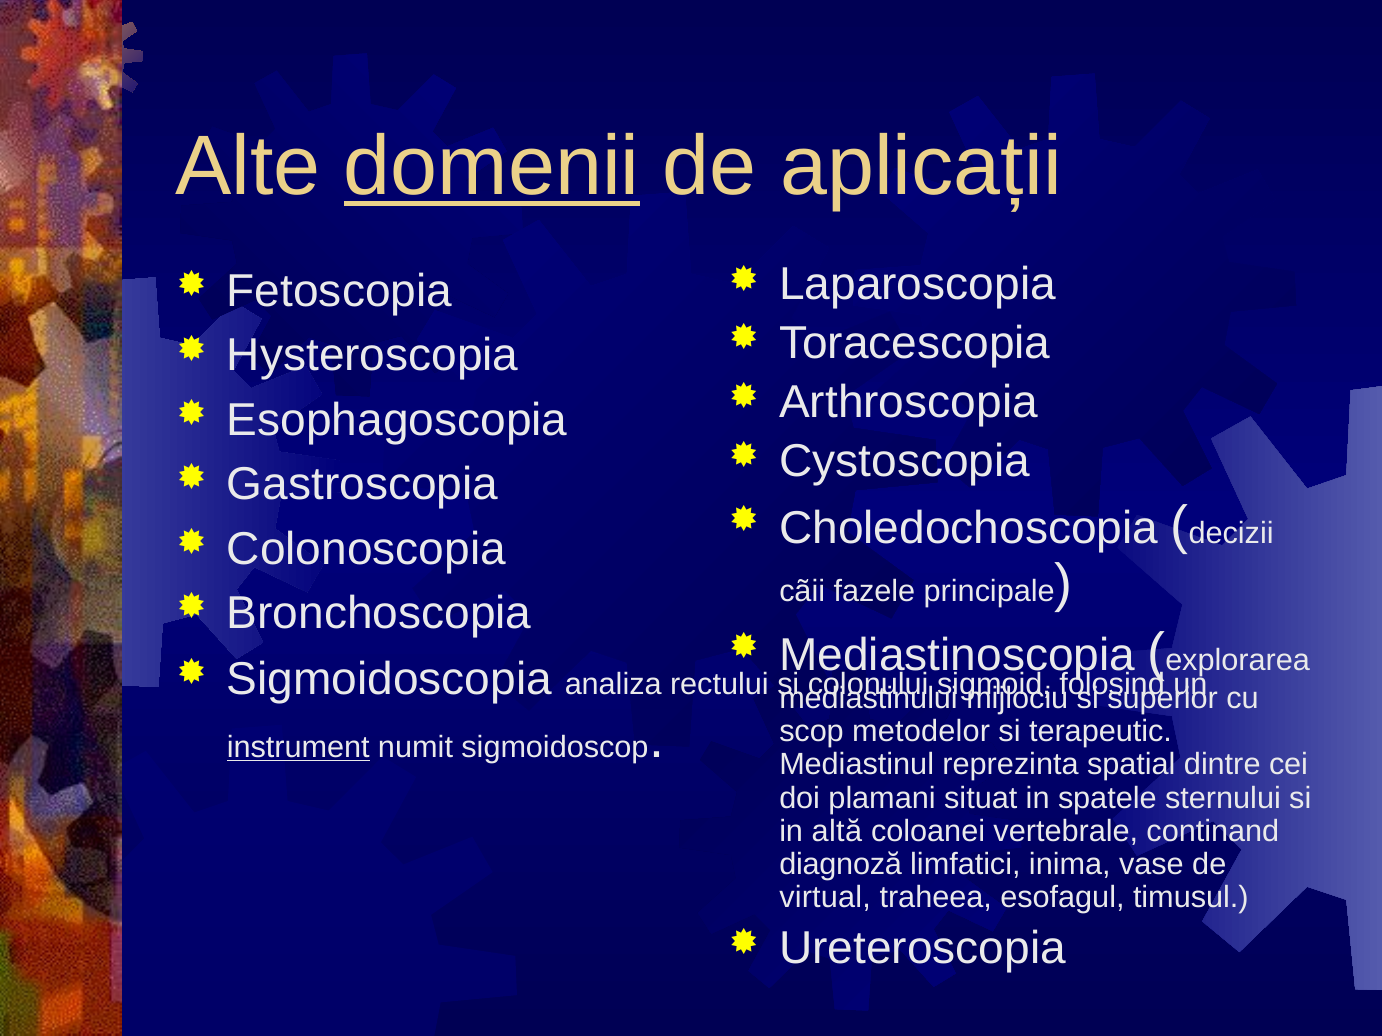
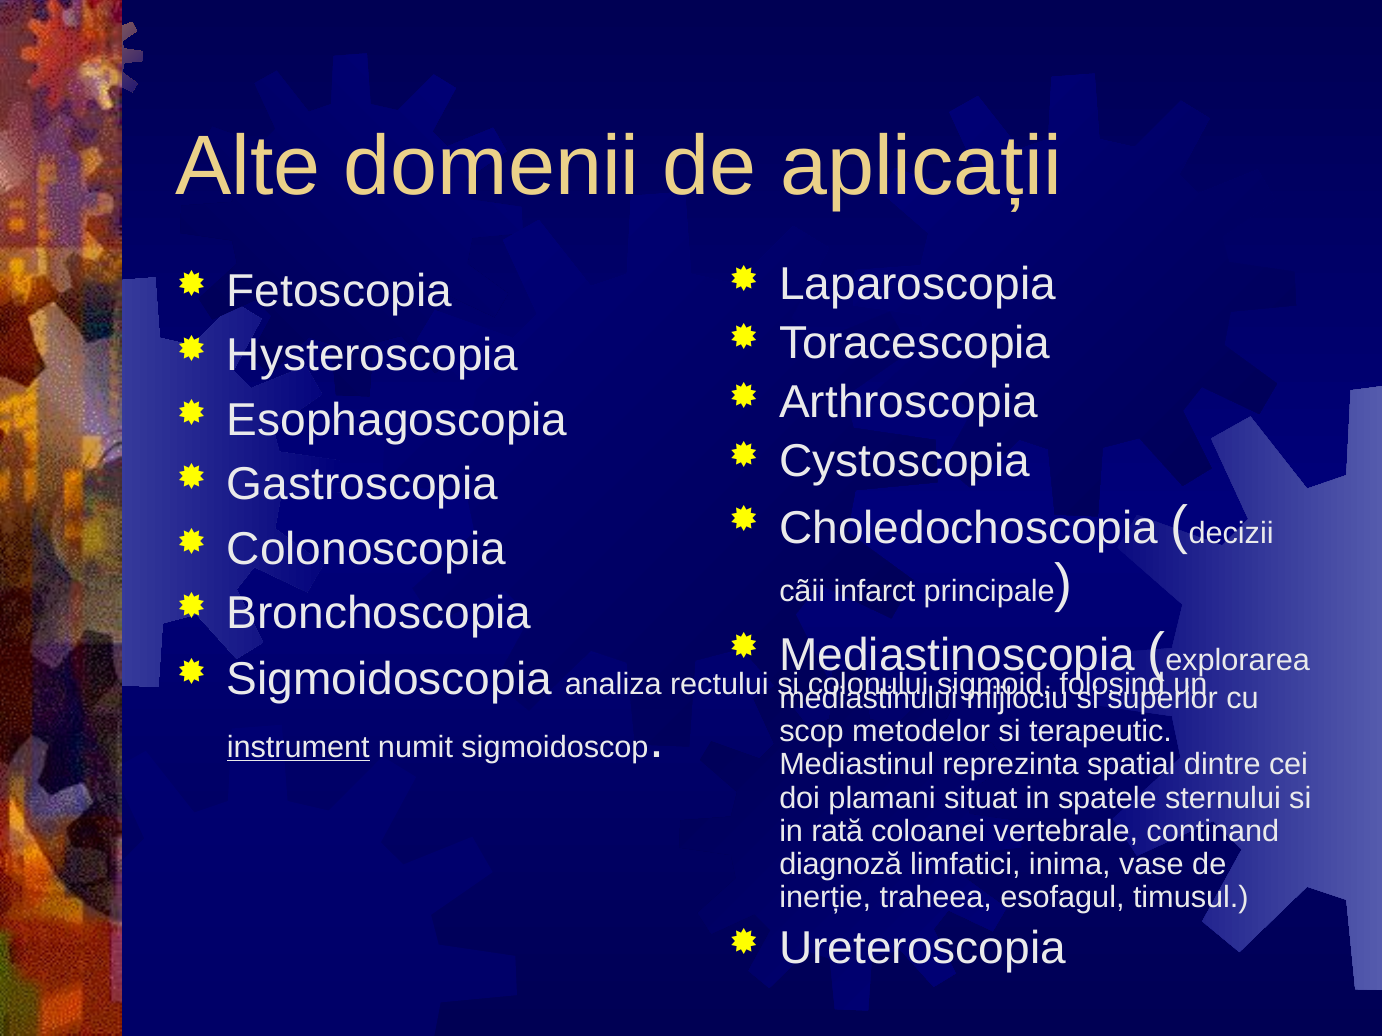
domenii underline: present -> none
fazele: fazele -> infarct
altă: altă -> rată
virtual: virtual -> inerție
